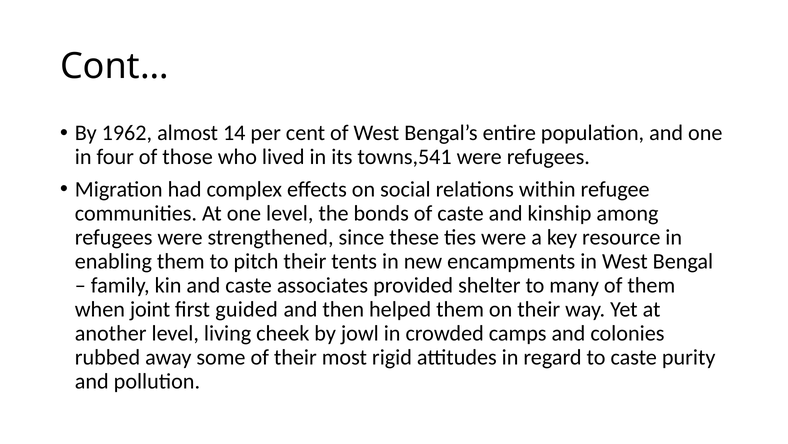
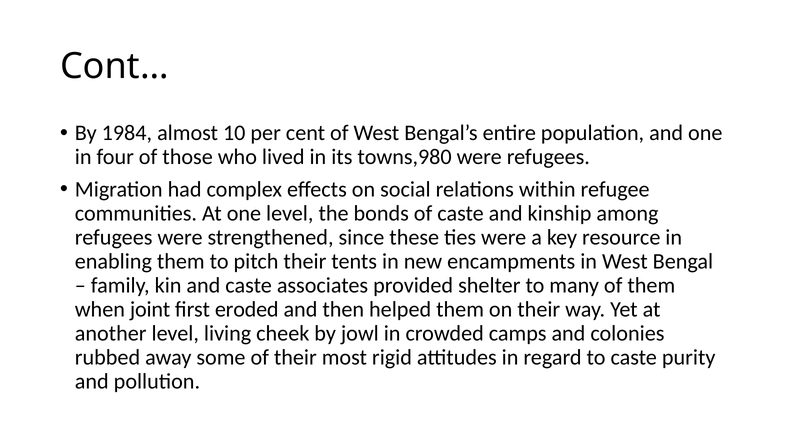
1962: 1962 -> 1984
14: 14 -> 10
towns,541: towns,541 -> towns,980
guided: guided -> eroded
